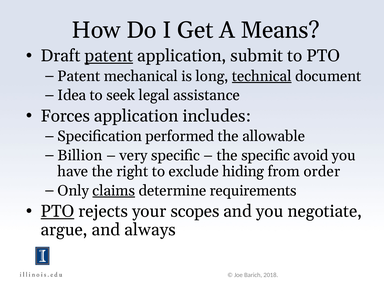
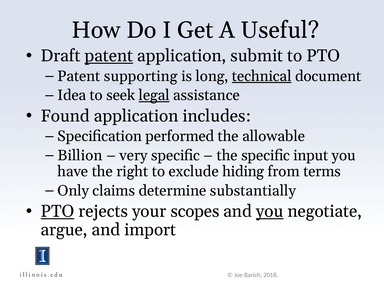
Means: Means -> Useful
mechanical: mechanical -> supporting
legal underline: none -> present
Forces: Forces -> Found
avoid: avoid -> input
order: order -> terms
claims underline: present -> none
requirements: requirements -> substantially
you at (270, 211) underline: none -> present
always: always -> import
